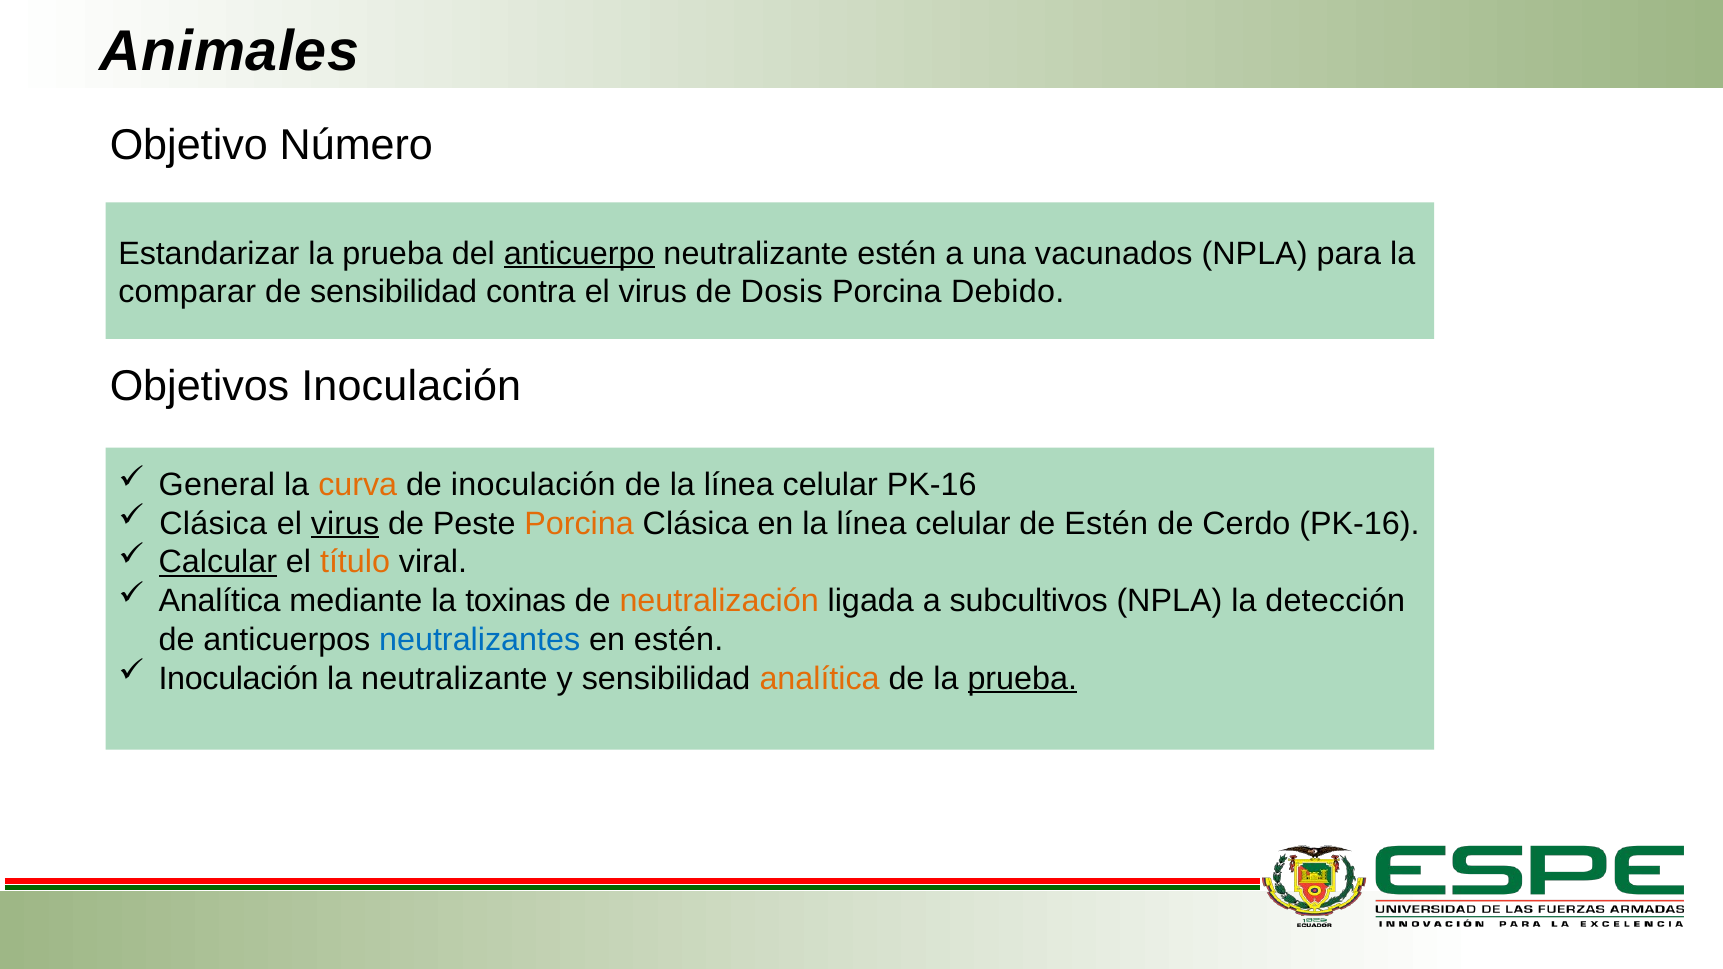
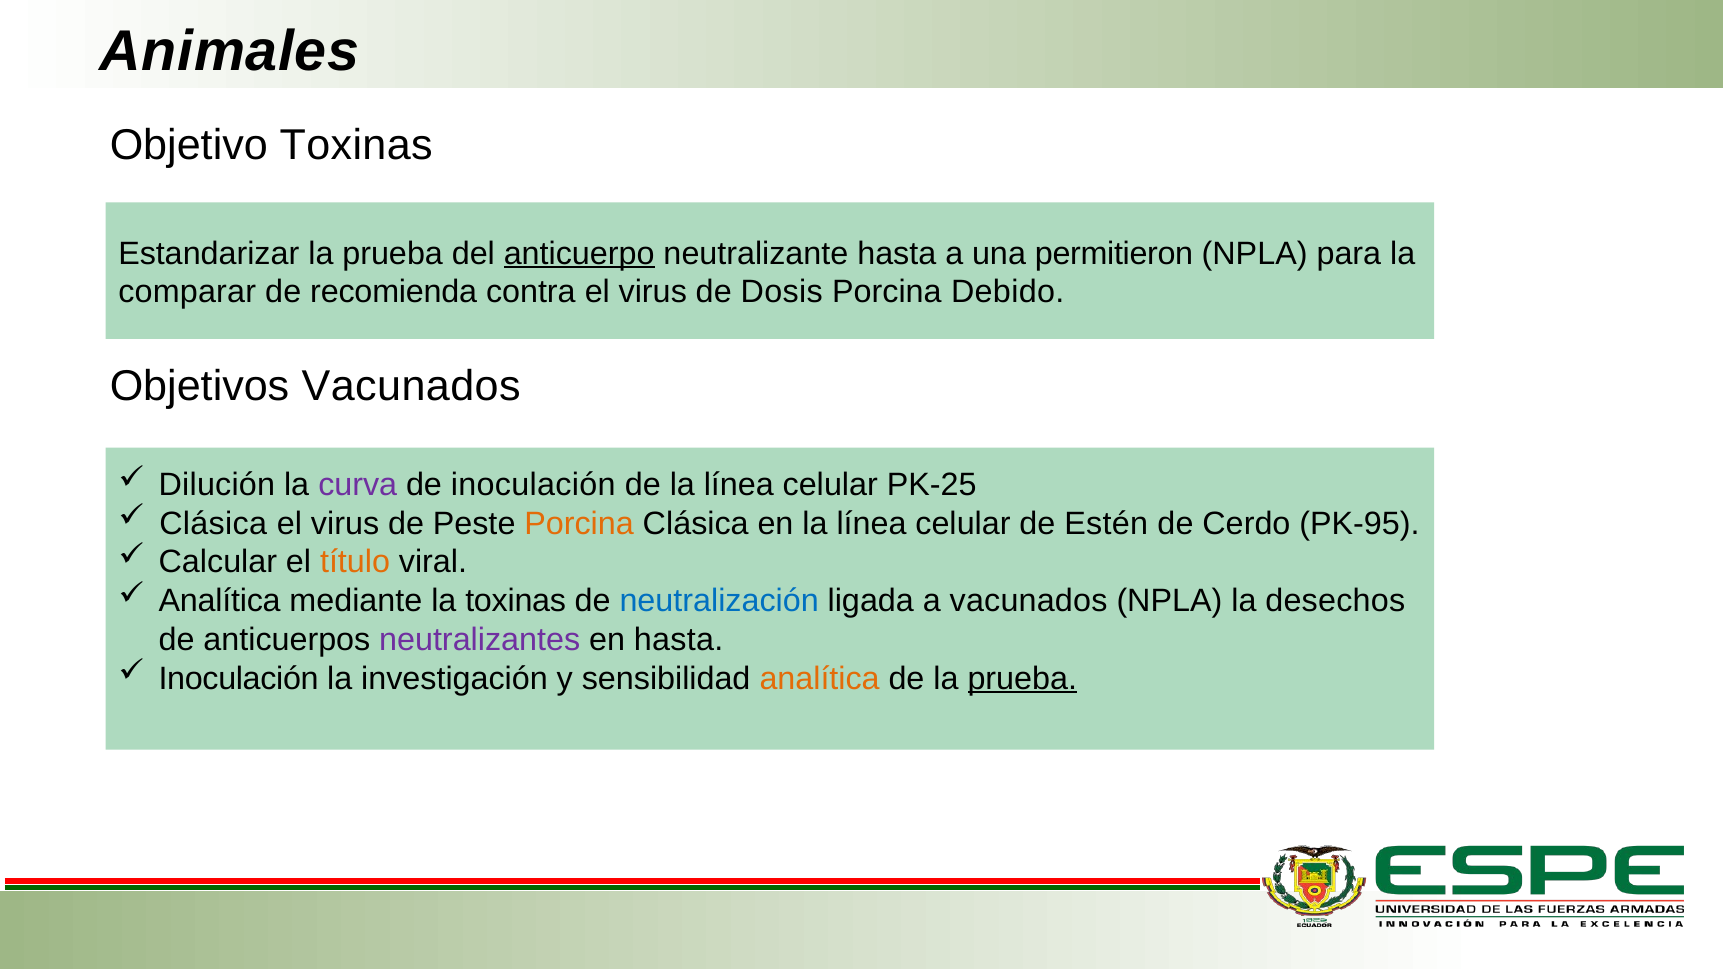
Objetivo Número: Número -> Toxinas
neutralizante estén: estén -> hasta
vacunados: vacunados -> permitieron
de sensibilidad: sensibilidad -> recomienda
Objetivos Inoculación: Inoculación -> Vacunados
General: General -> Dilución
curva colour: orange -> purple
celular PK-16: PK-16 -> PK-25
virus at (345, 524) underline: present -> none
Cerdo PK-16: PK-16 -> PK-95
Calcular underline: present -> none
neutralización colour: orange -> blue
a subcultivos: subcultivos -> vacunados
detección: detección -> desechos
neutralizantes colour: blue -> purple
en estén: estén -> hasta
la neutralizante: neutralizante -> investigación
